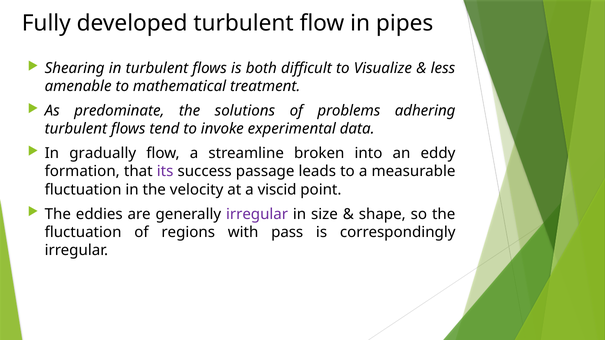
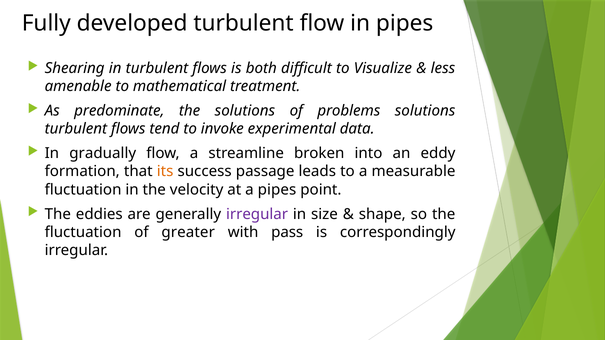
problems adhering: adhering -> solutions
its colour: purple -> orange
a viscid: viscid -> pipes
regions: regions -> greater
